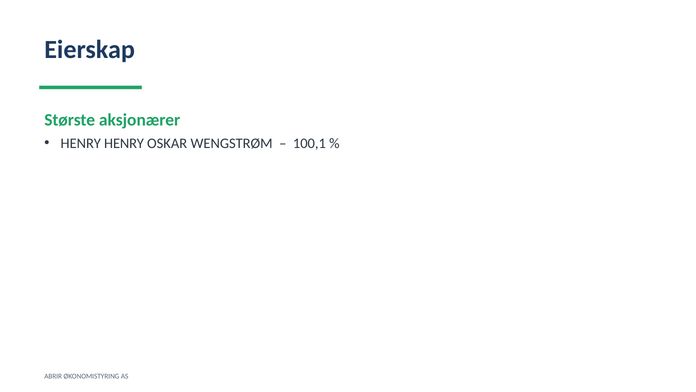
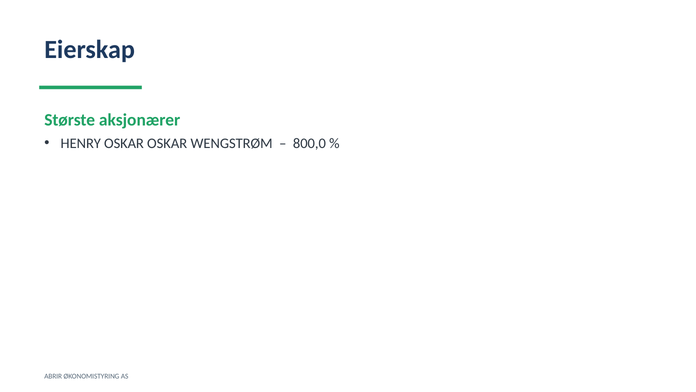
HENRY HENRY: HENRY -> OSKAR
100,1: 100,1 -> 800,0
